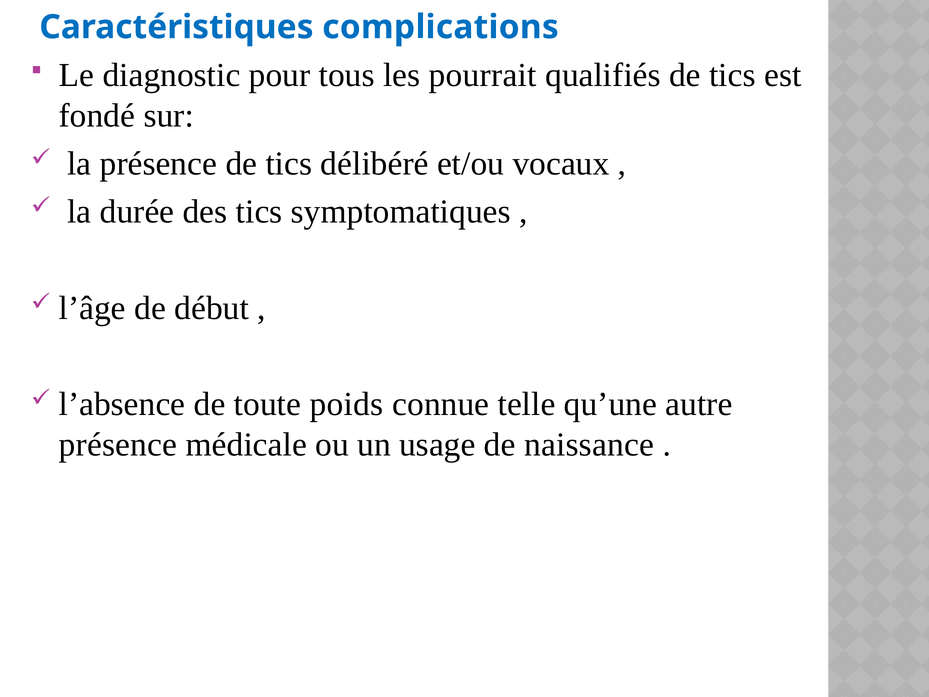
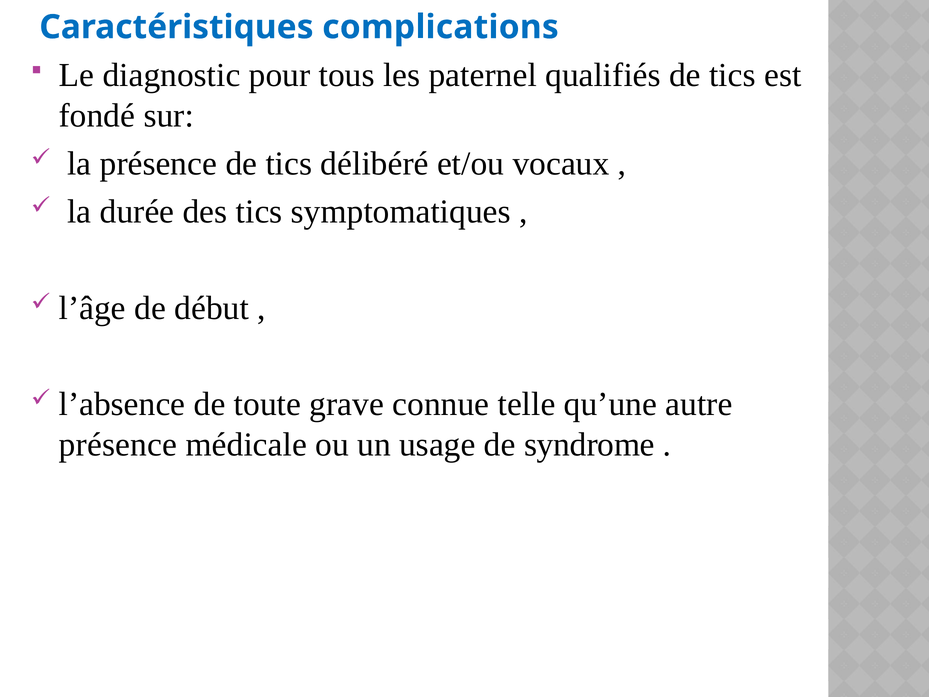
pourrait: pourrait -> paternel
poids: poids -> grave
naissance: naissance -> syndrome
